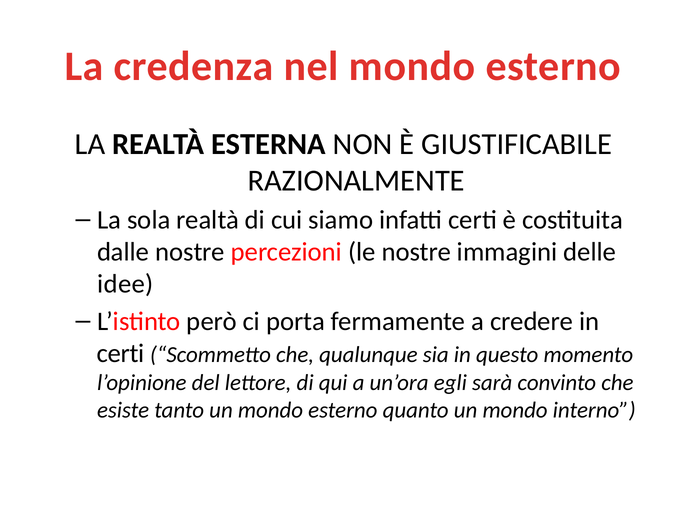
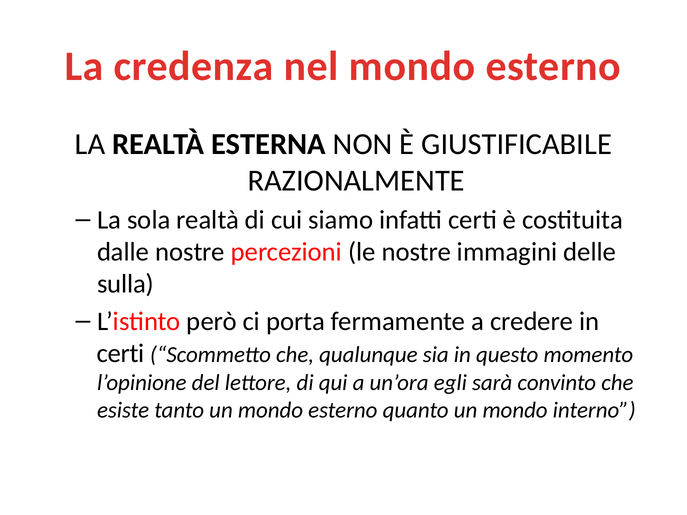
idee: idee -> sulla
